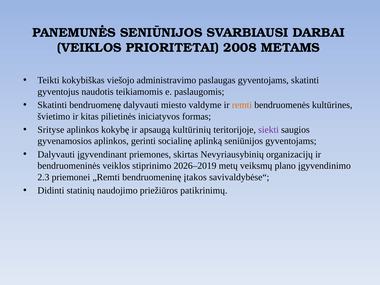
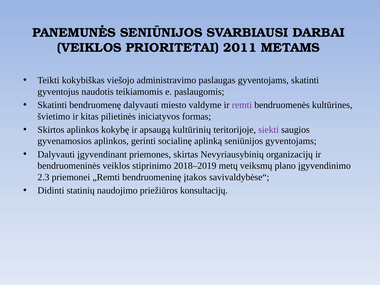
2008: 2008 -> 2011
remti colour: orange -> purple
Srityse: Srityse -> Skirtos
2026–2019: 2026–2019 -> 2018–2019
patikrinimų: patikrinimų -> konsultacijų
